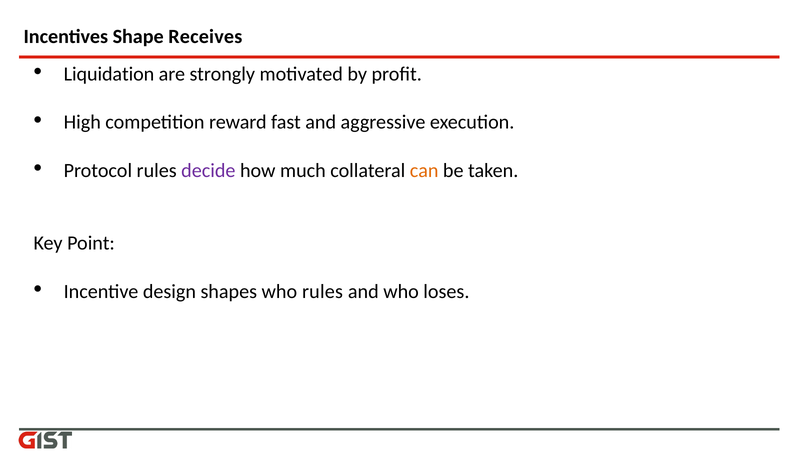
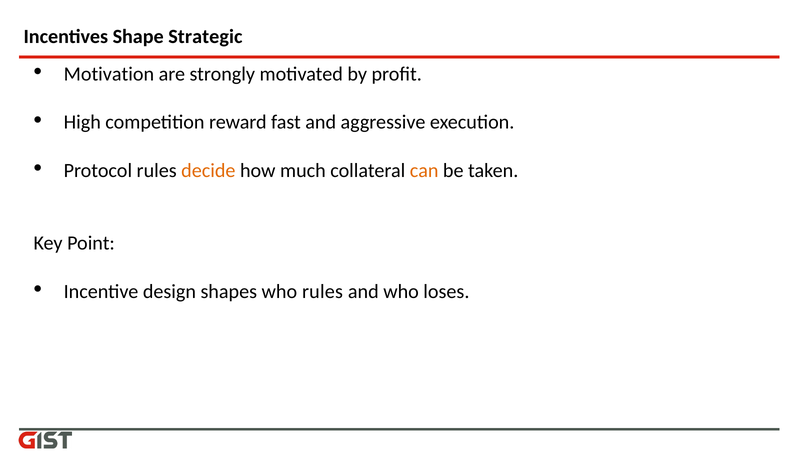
Receives: Receives -> Strategic
Liquidation: Liquidation -> Motivation
decide colour: purple -> orange
